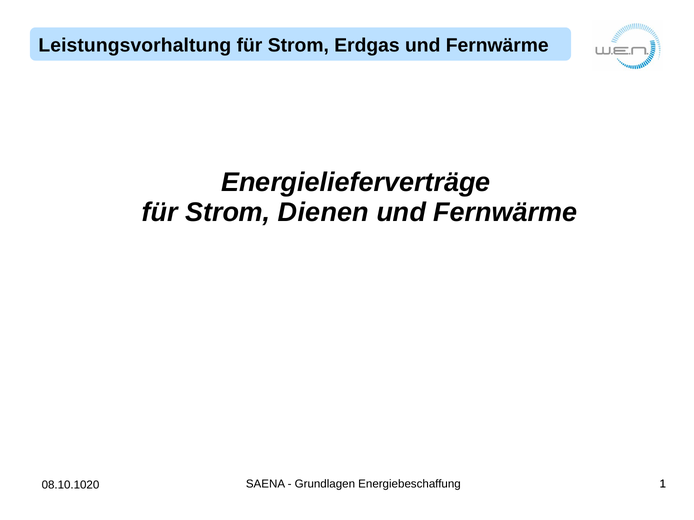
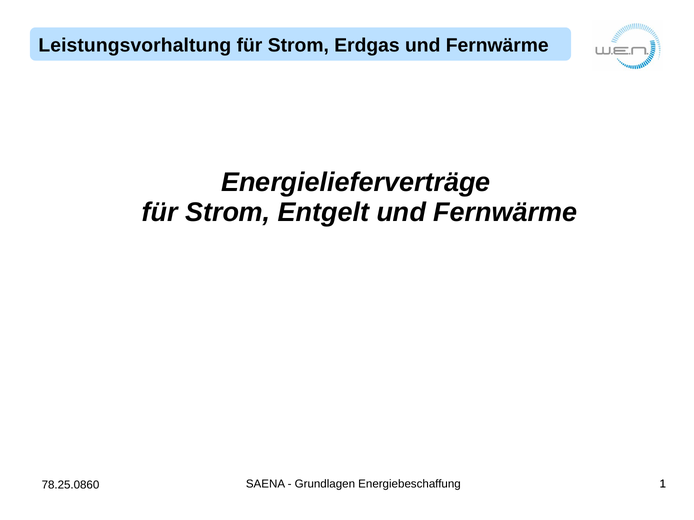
Dienen: Dienen -> Entgelt
08.10.1020: 08.10.1020 -> 78.25.0860
